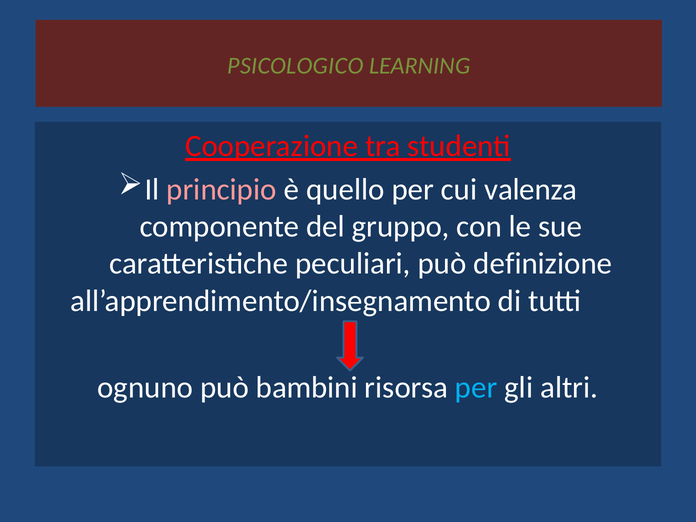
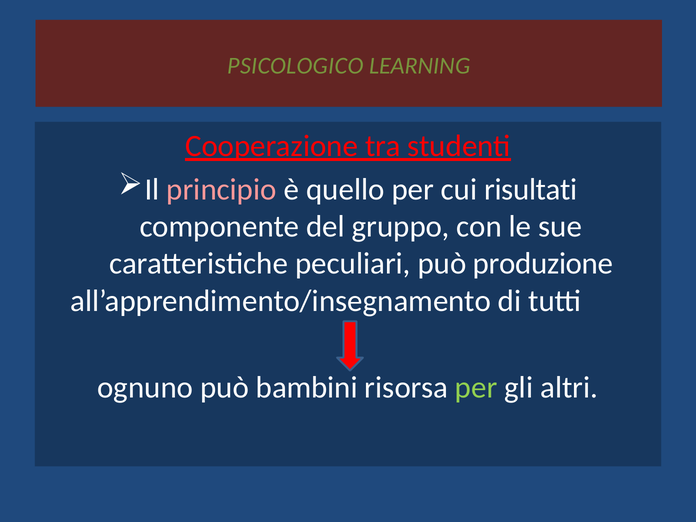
valenza: valenza -> risultati
definizione: definizione -> produzione
per at (476, 388) colour: light blue -> light green
